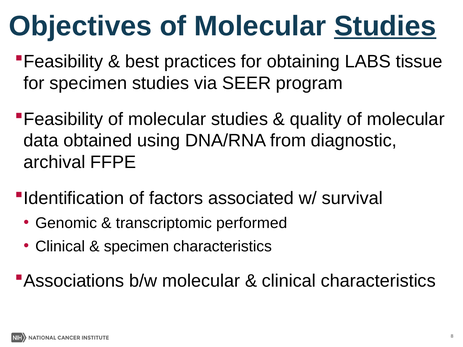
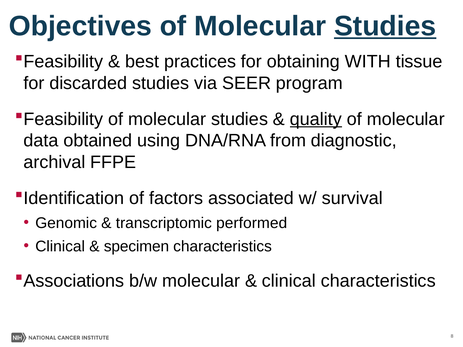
LABS: LABS -> WITH
for specimen: specimen -> discarded
quality underline: none -> present
